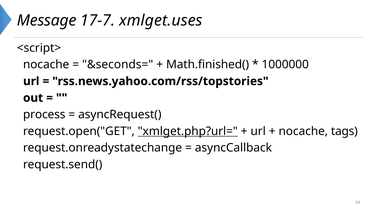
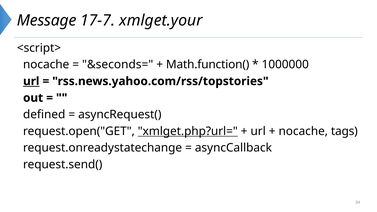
xmlget.uses: xmlget.uses -> xmlget.your
Math.finished(: Math.finished( -> Math.function(
url at (31, 81) underline: none -> present
process: process -> defined
